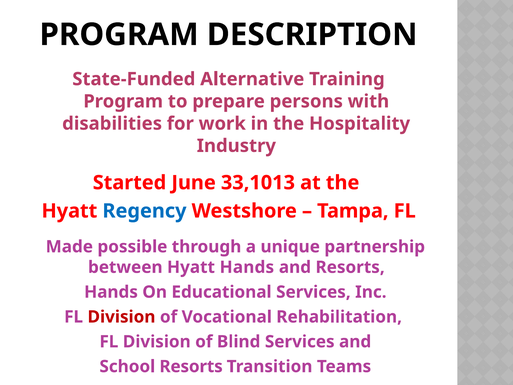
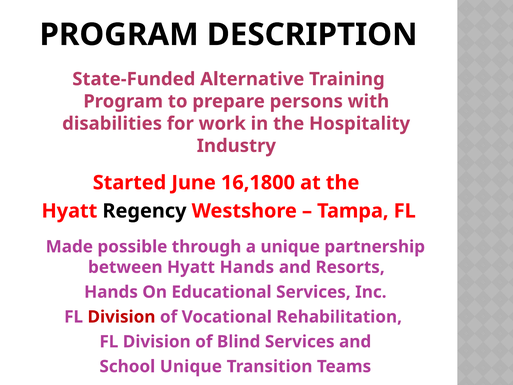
33,1013: 33,1013 -> 16,1800
Regency colour: blue -> black
School Resorts: Resorts -> Unique
